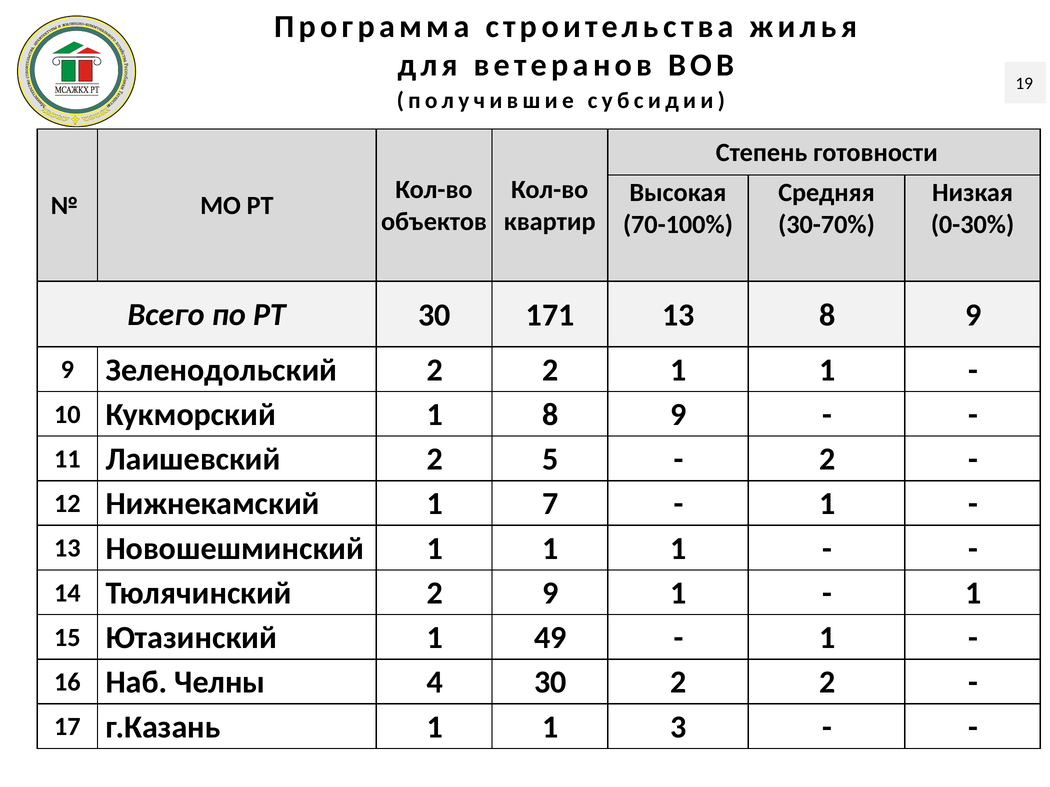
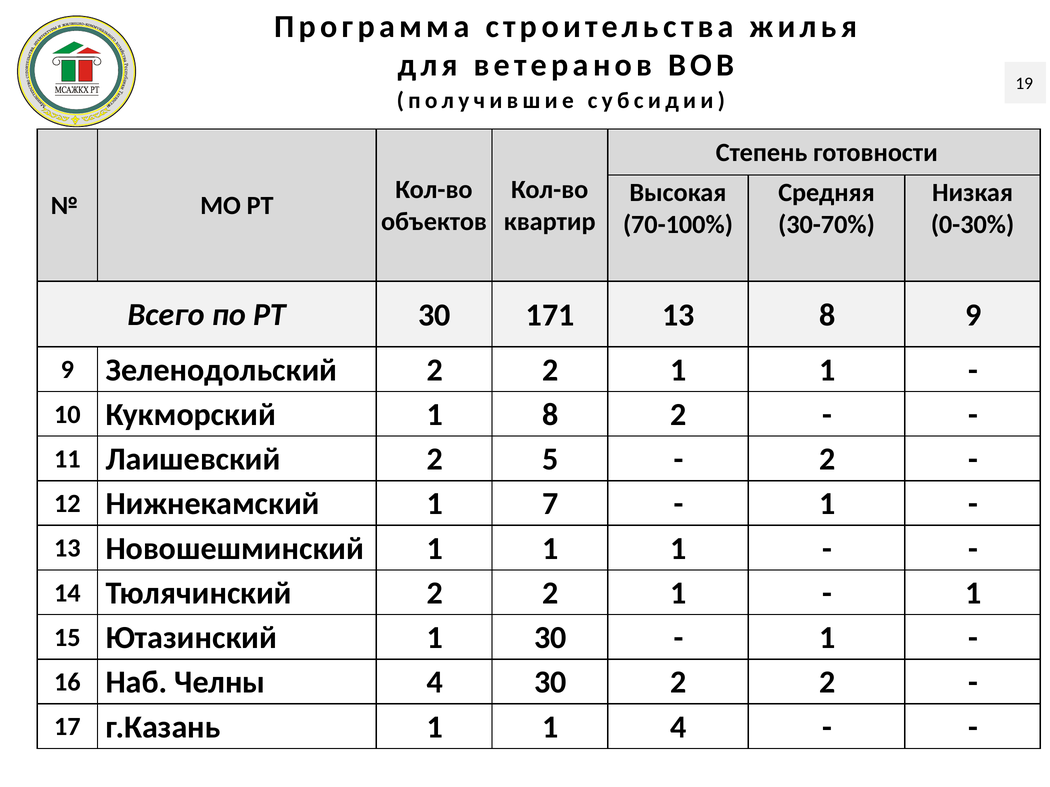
1 8 9: 9 -> 2
Тюлячинский 2 9: 9 -> 2
1 49: 49 -> 30
1 3: 3 -> 4
